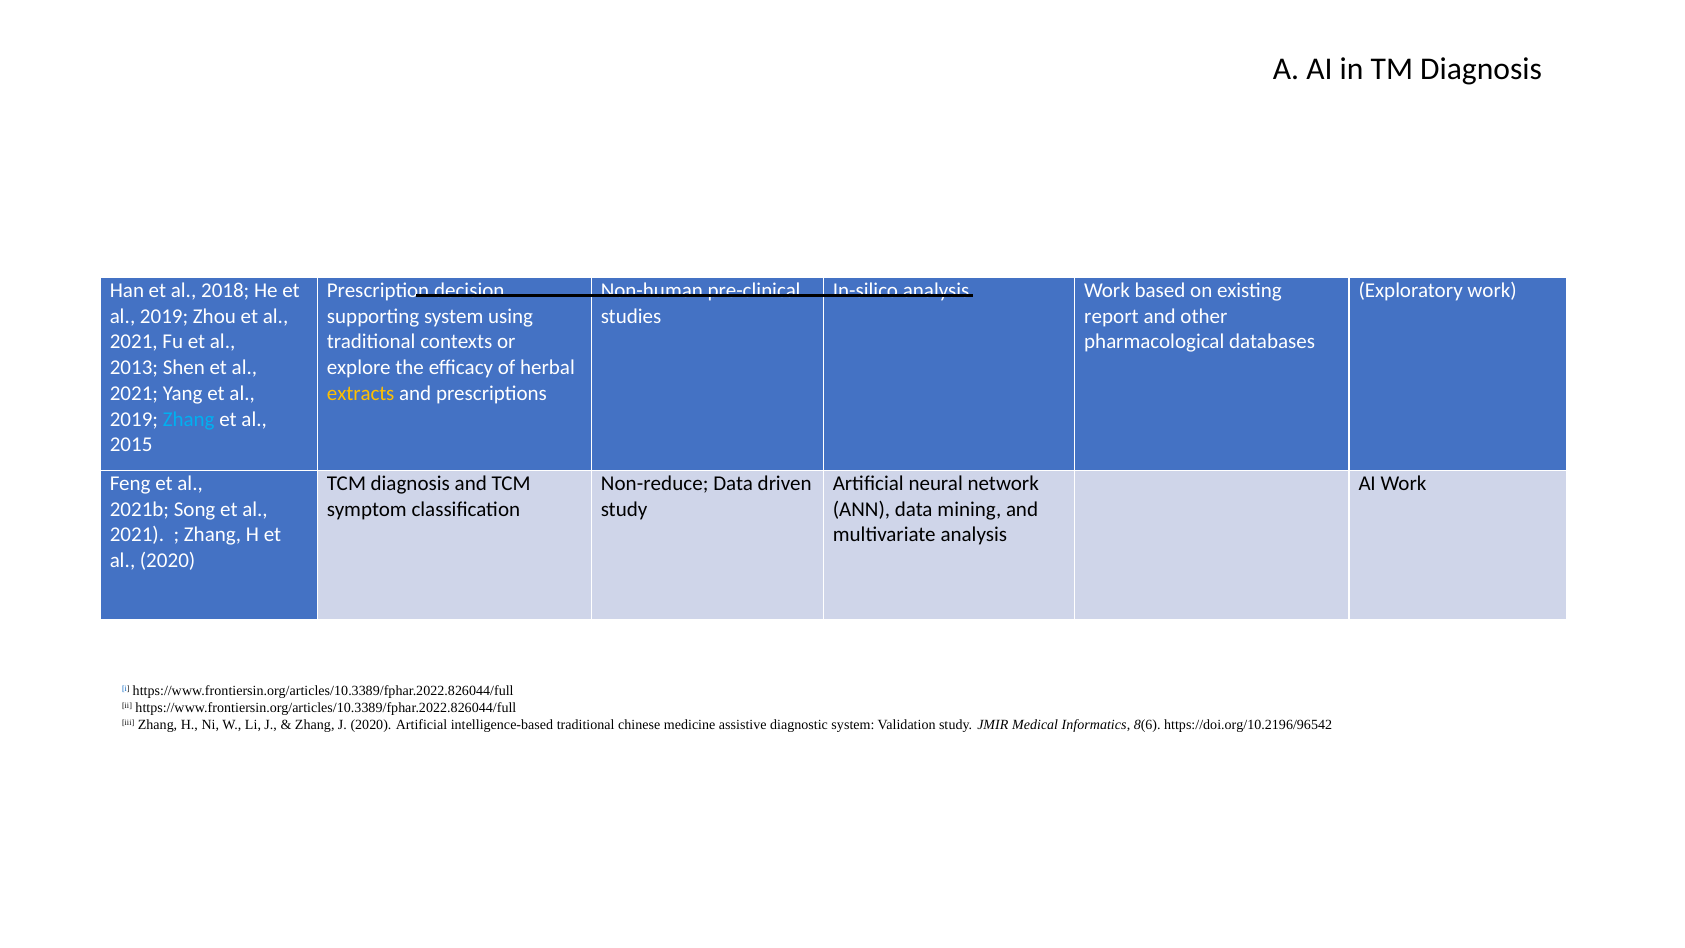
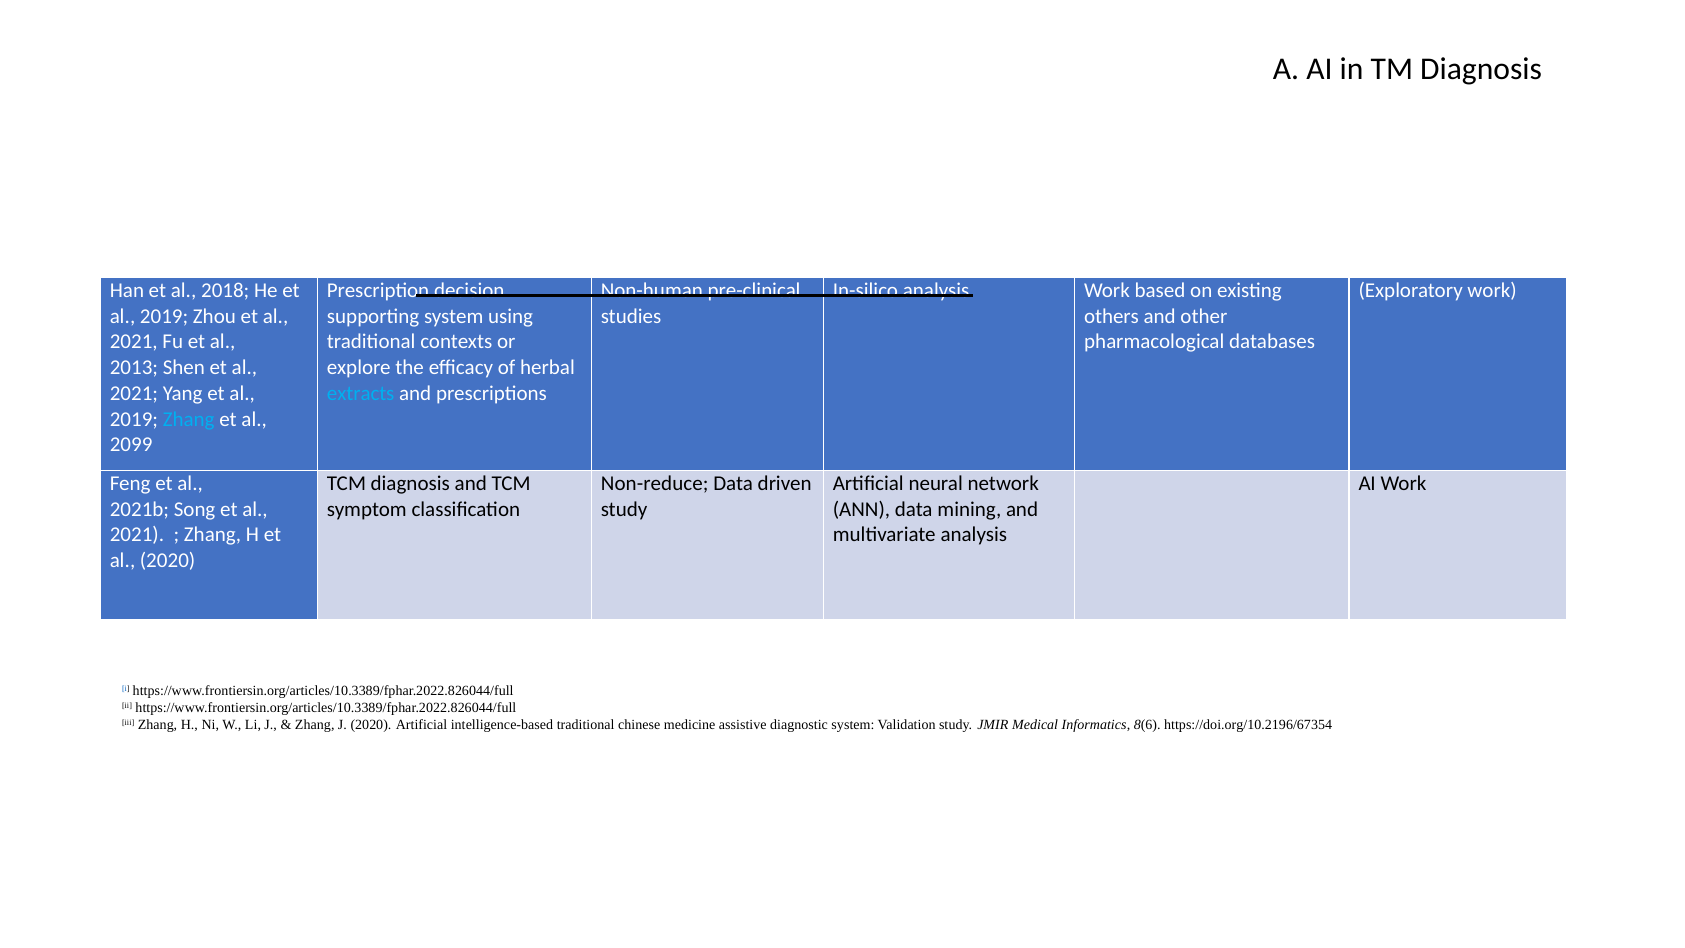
report: report -> others
extracts colour: yellow -> light blue
2015: 2015 -> 2099
https://doi.org/10.2196/96542: https://doi.org/10.2196/96542 -> https://doi.org/10.2196/67354
